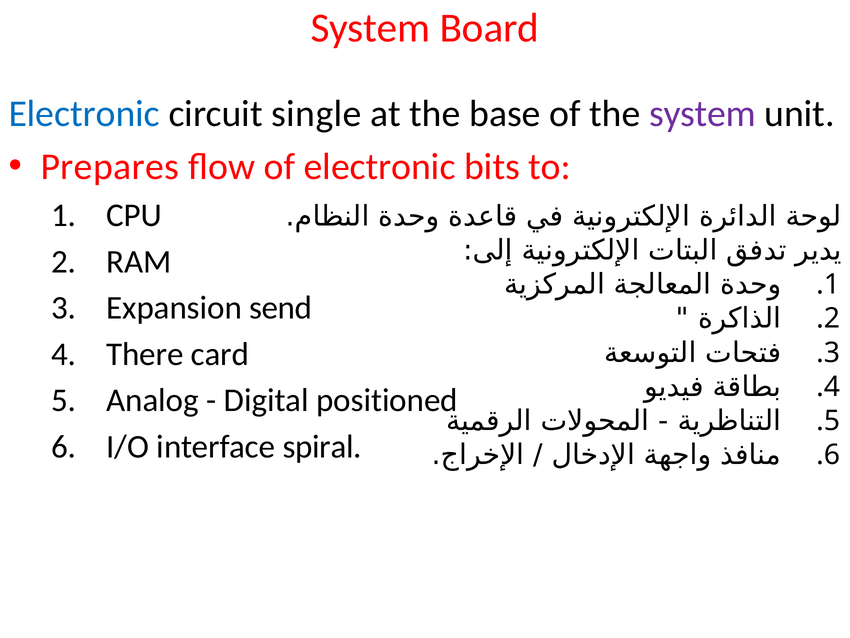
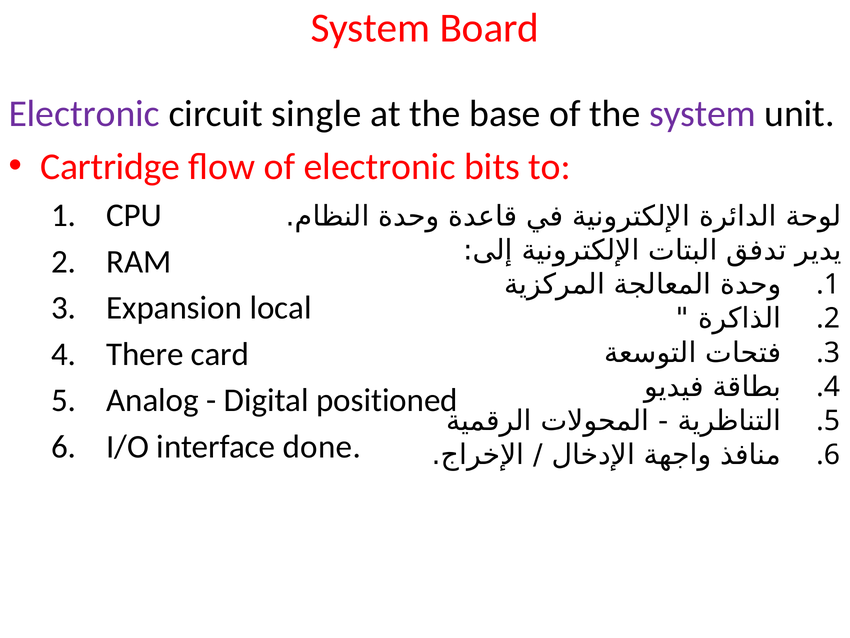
Electronic at (84, 114) colour: blue -> purple
Prepares: Prepares -> Cartridge
send: send -> local
spiral: spiral -> done
